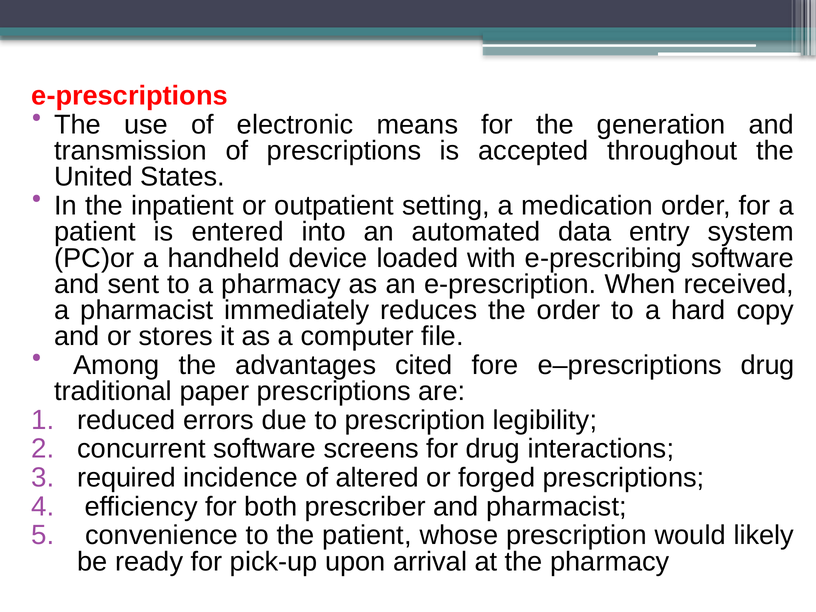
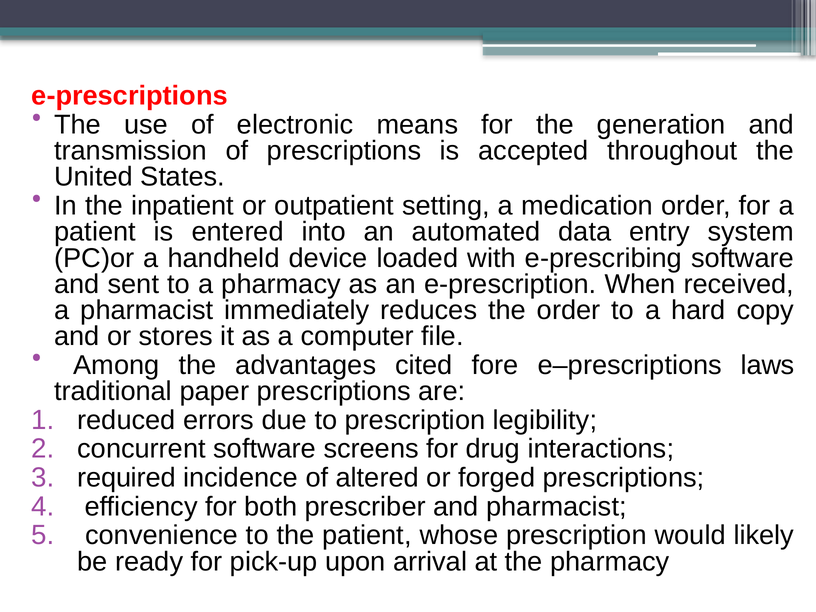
e–prescriptions drug: drug -> laws
